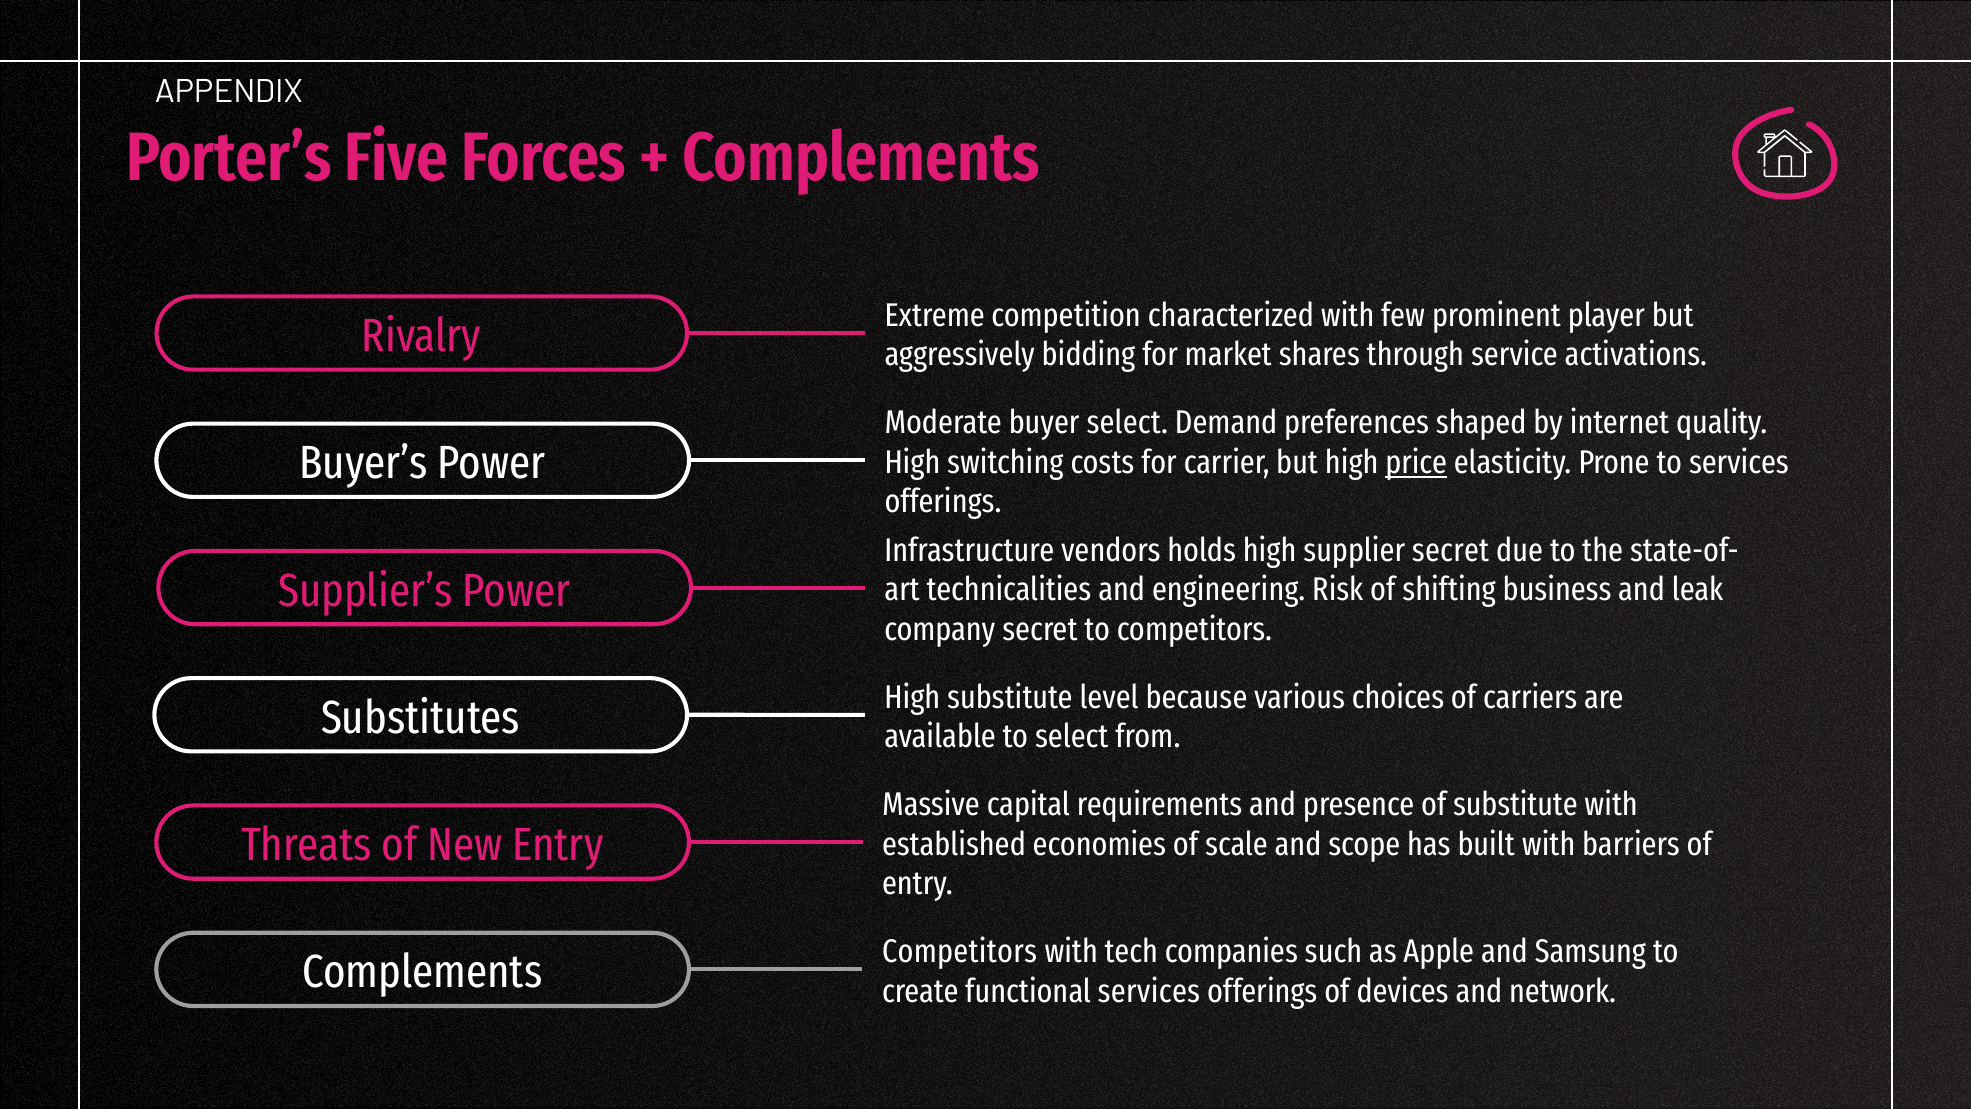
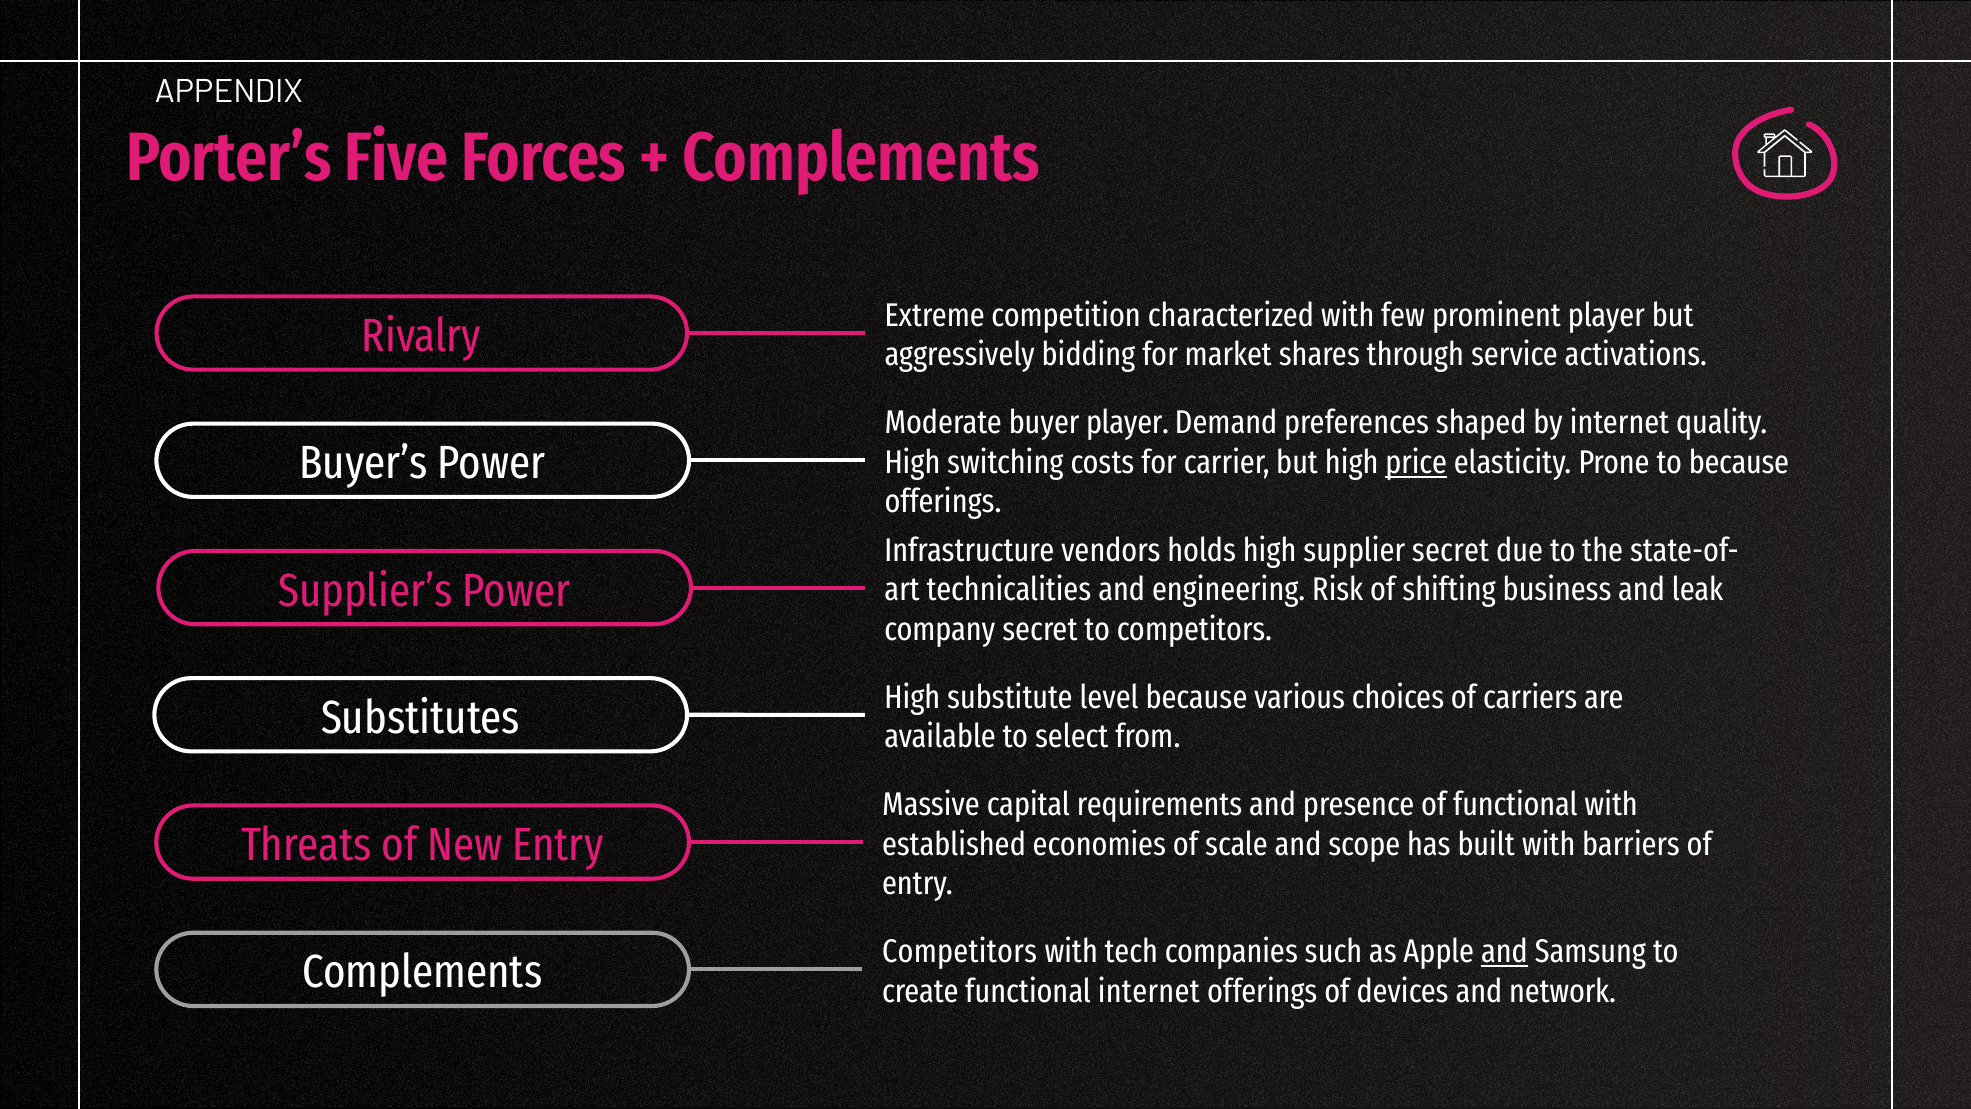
buyer select: select -> player
to services: services -> because
of substitute: substitute -> functional
and at (1505, 952) underline: none -> present
functional services: services -> internet
